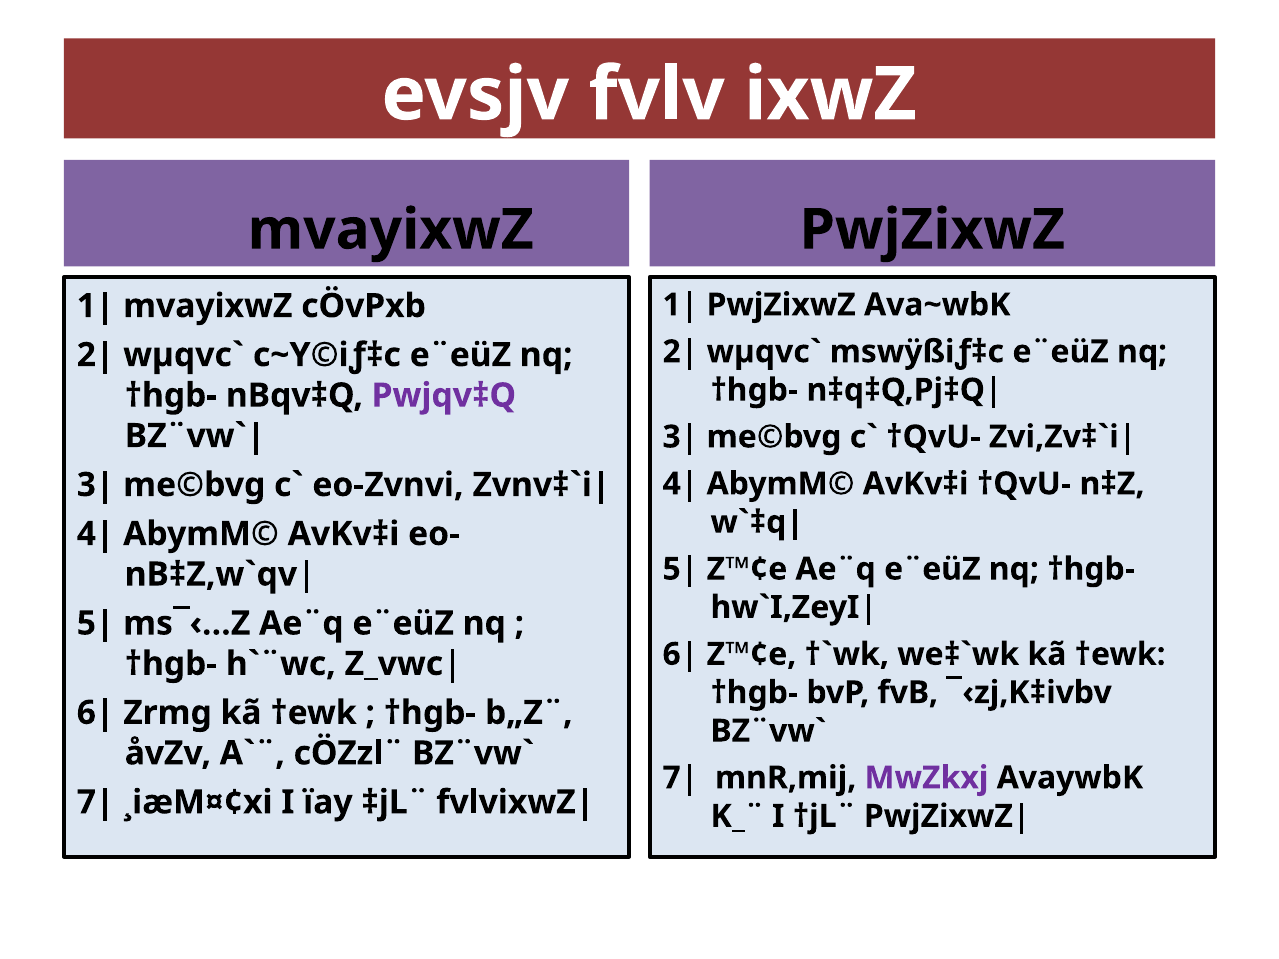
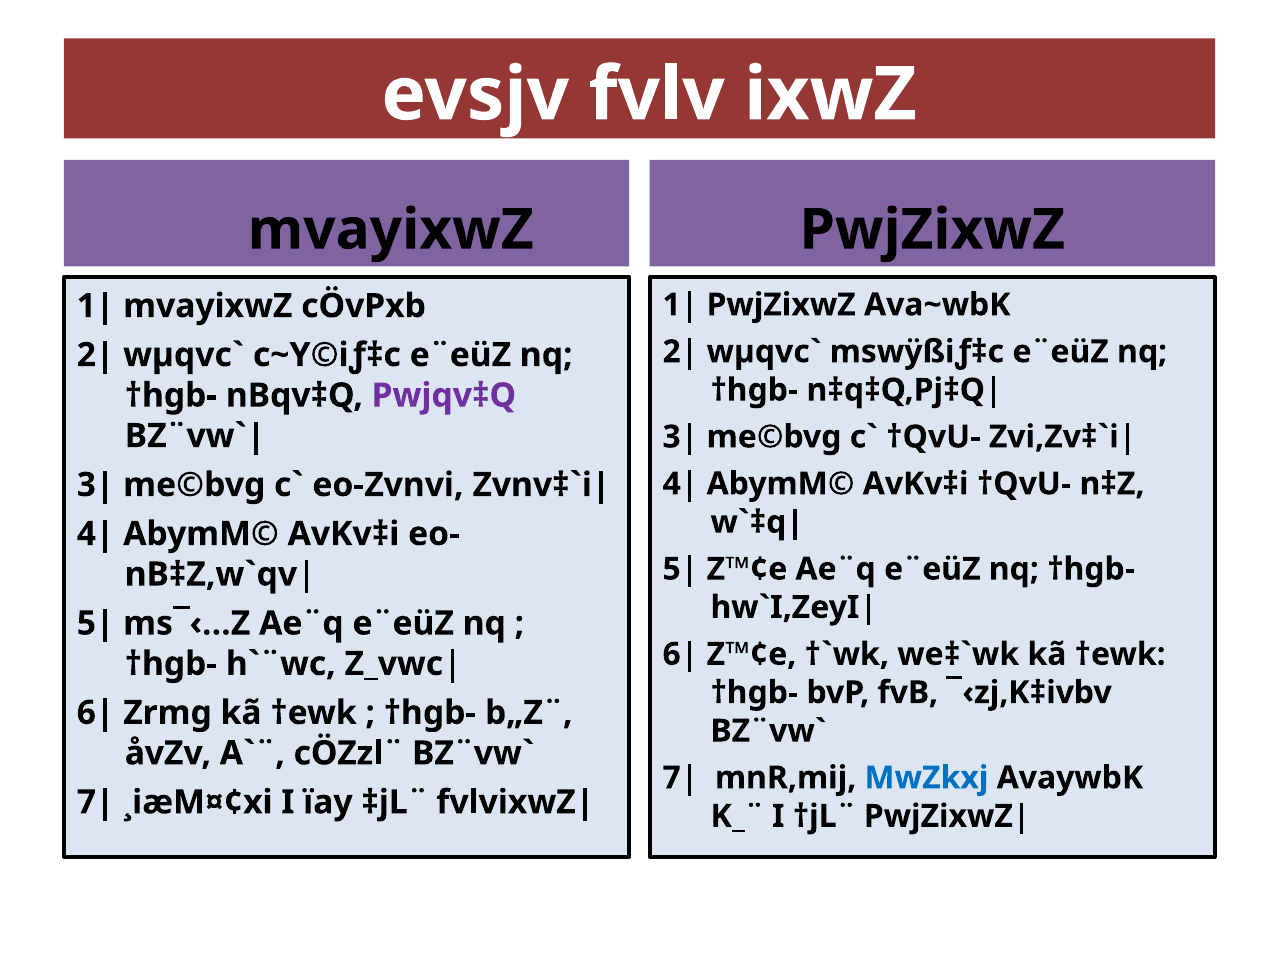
MwZkxj colour: purple -> blue
